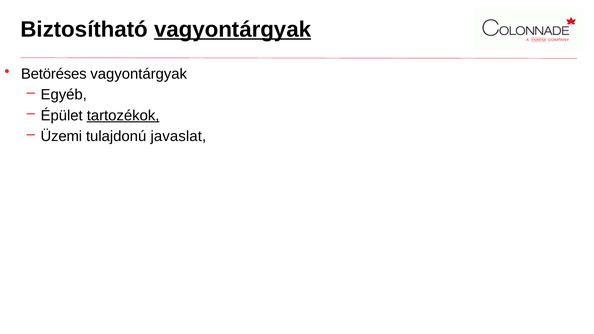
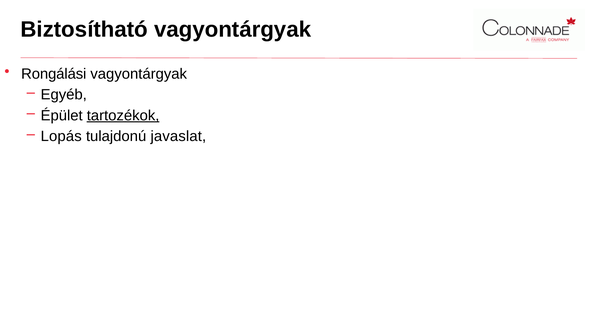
vagyontárgyak at (233, 29) underline: present -> none
Betöréses: Betöréses -> Rongálási
Üzemi: Üzemi -> Lopás
